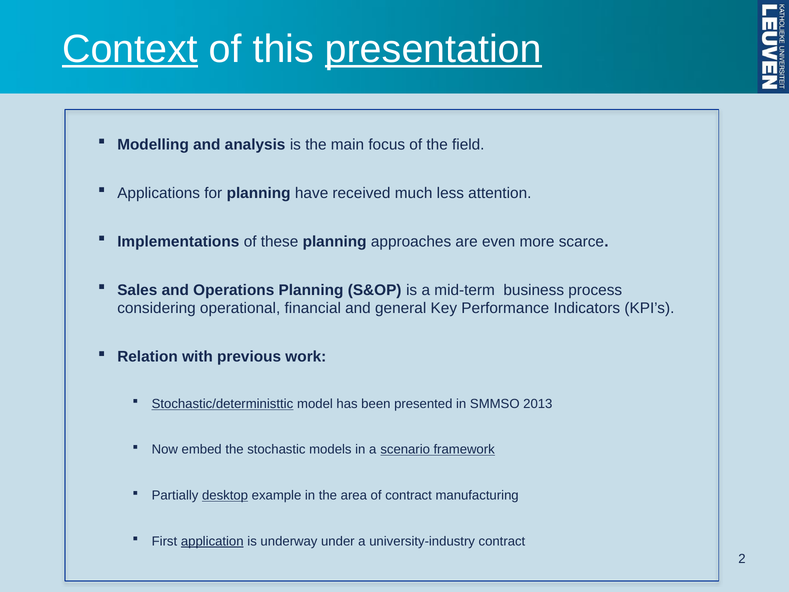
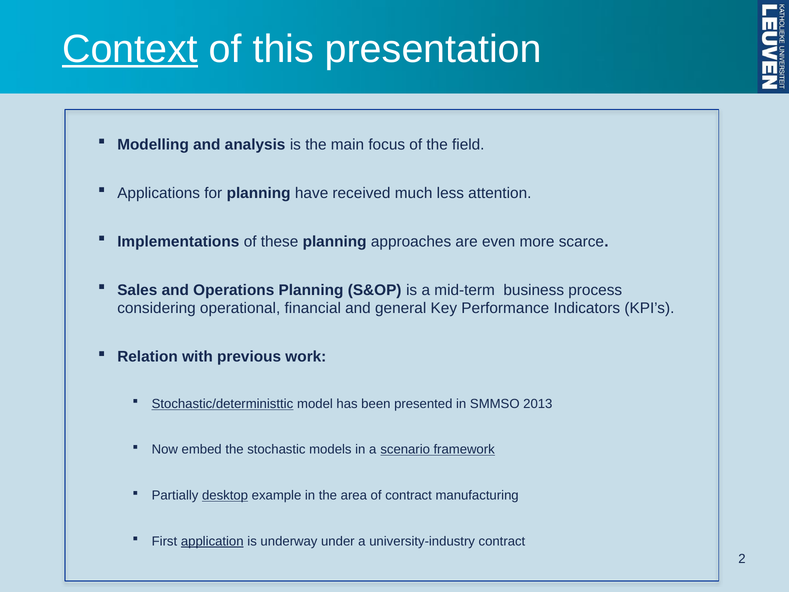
presentation underline: present -> none
